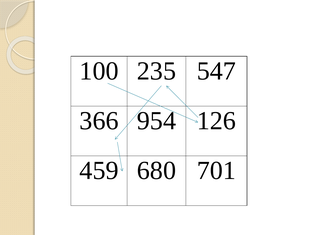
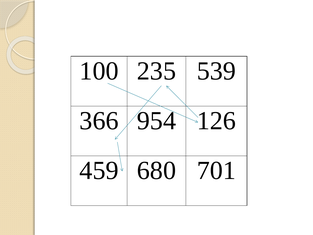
547: 547 -> 539
